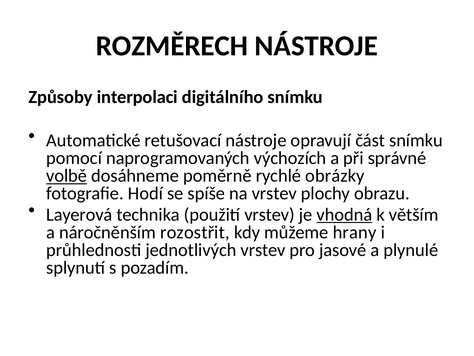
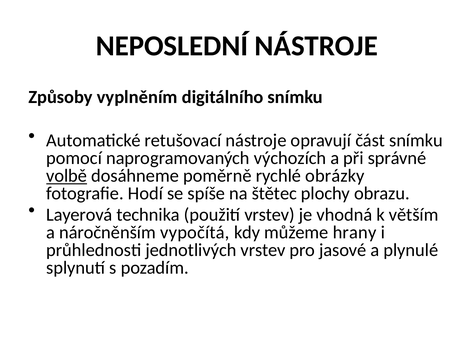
ROZMĚRECH: ROZMĚRECH -> NEPOSLEDNÍ
interpolaci: interpolaci -> vyplněním
na vrstev: vrstev -> štětec
vhodná underline: present -> none
rozostřit: rozostřit -> vypočítá
